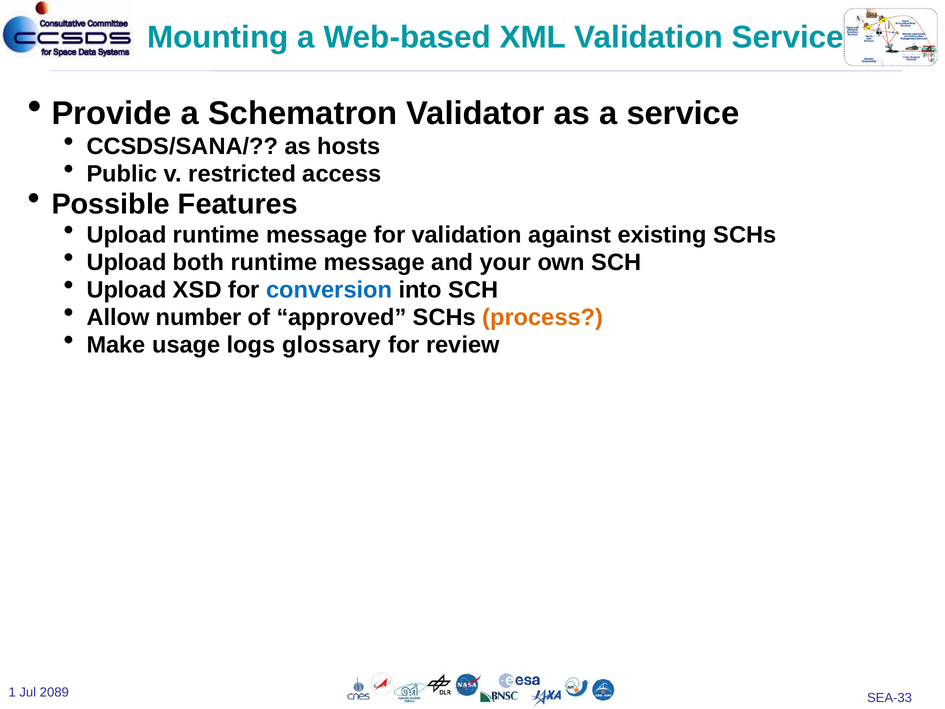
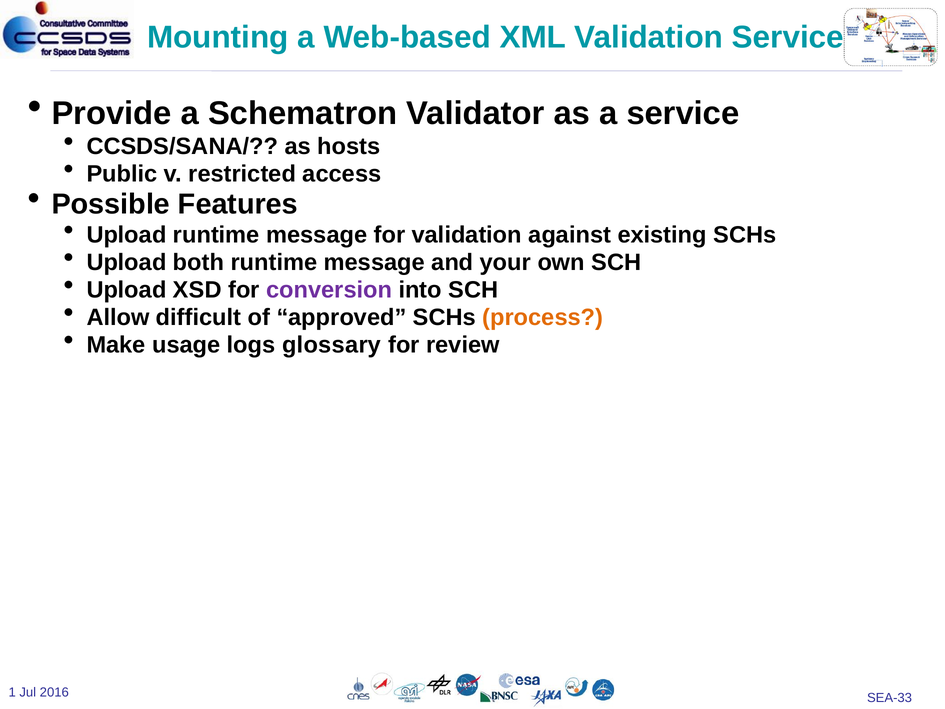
conversion colour: blue -> purple
number: number -> difficult
2089: 2089 -> 2016
